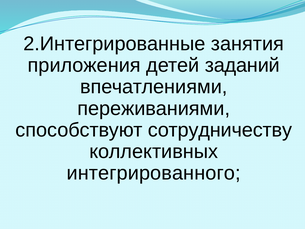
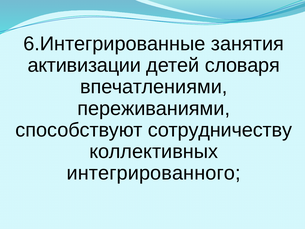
2.Интегрированные: 2.Интегрированные -> 6.Интегрированные
приложения: приложения -> активизации
заданий: заданий -> словаря
